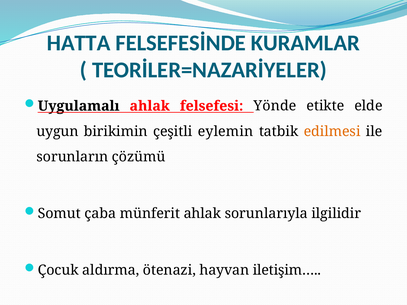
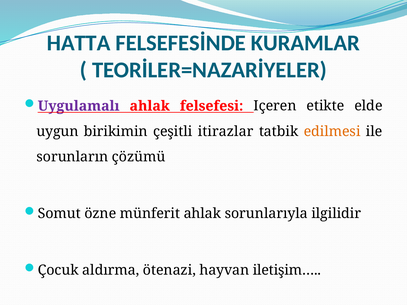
Uygulamalı colour: black -> purple
Yönde: Yönde -> Içeren
eylemin: eylemin -> itirazlar
çaba: çaba -> özne
